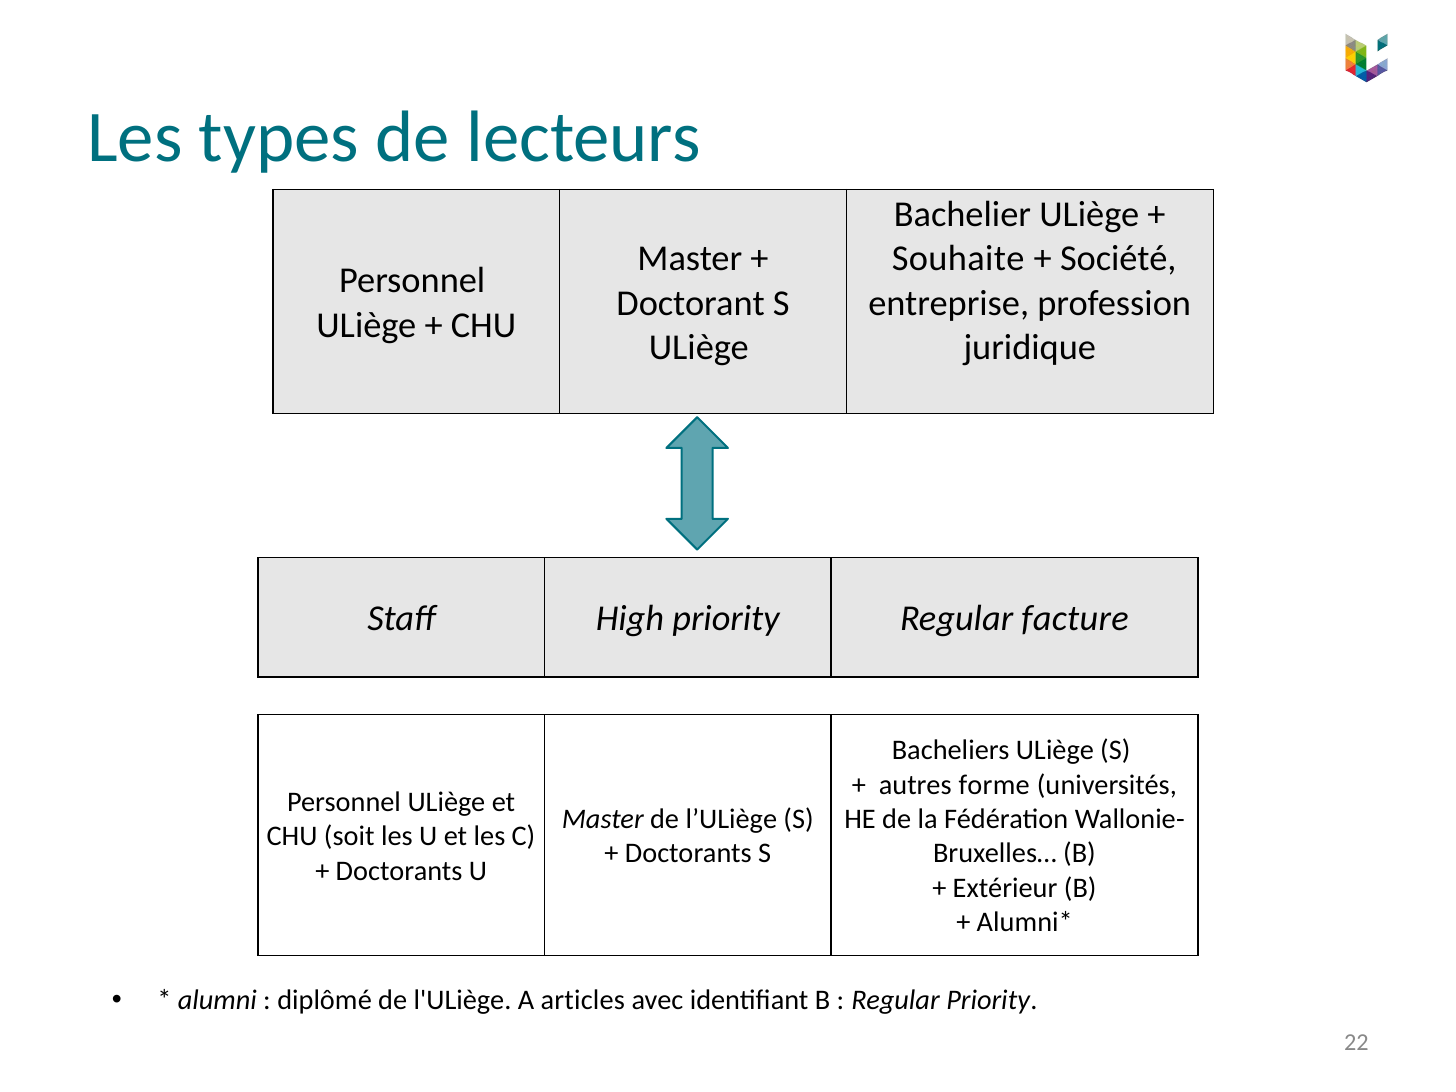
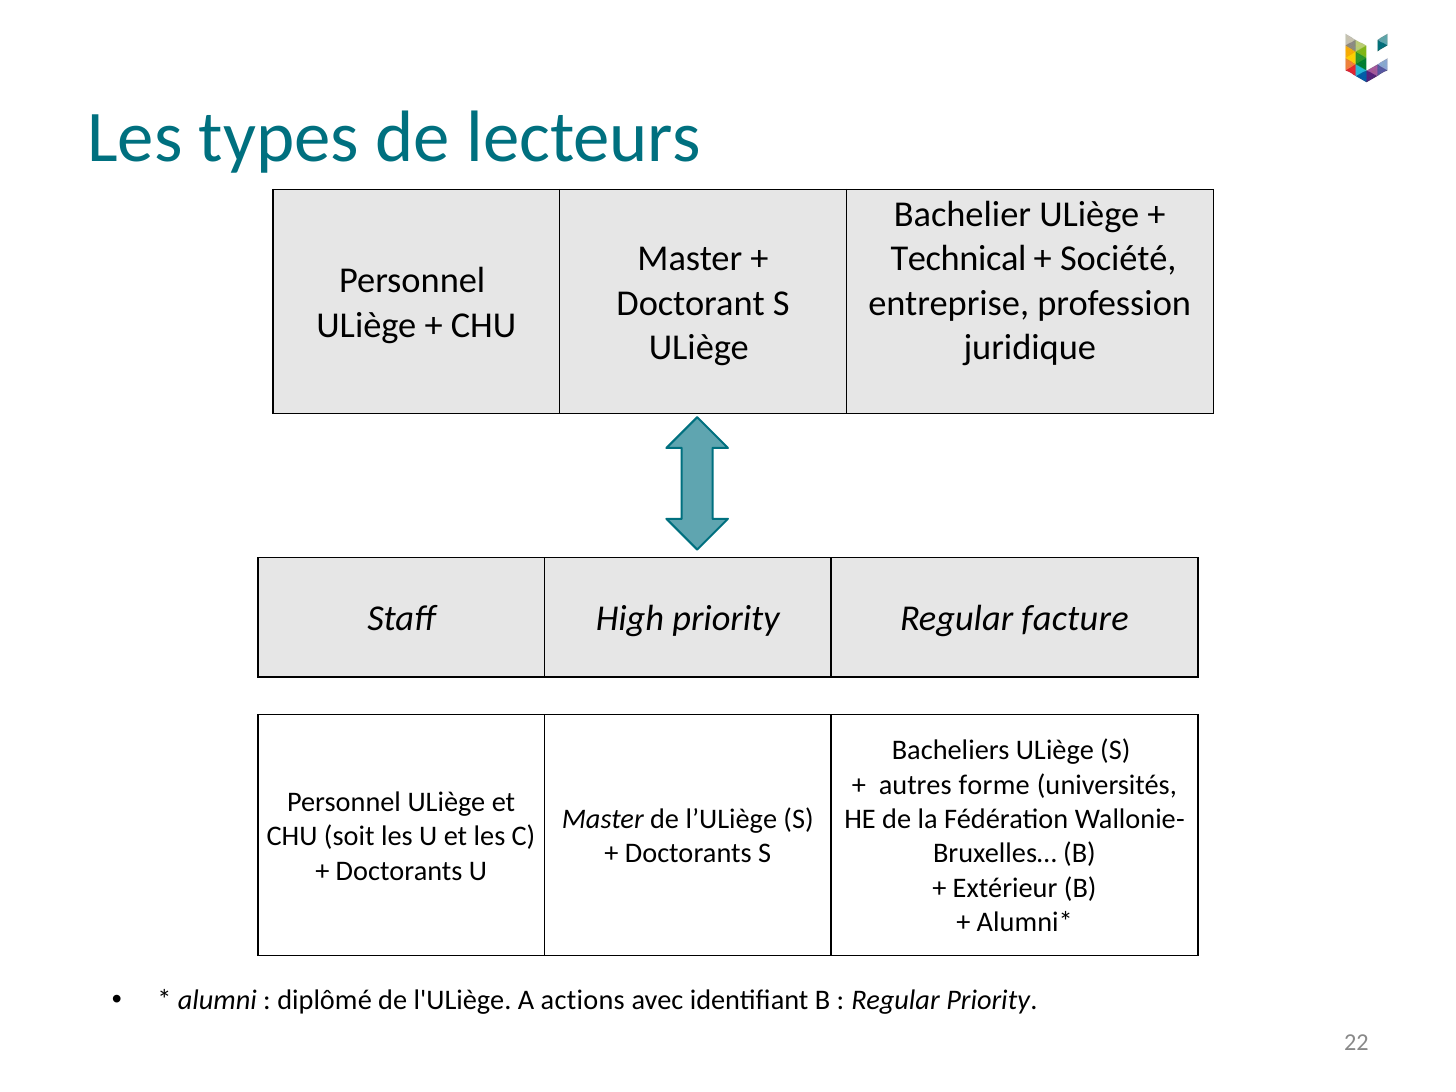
Souhaite: Souhaite -> Technical
articles: articles -> actions
